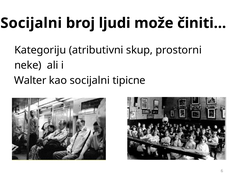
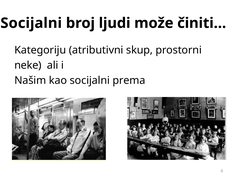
Walter: Walter -> Našim
tipicne: tipicne -> prema
